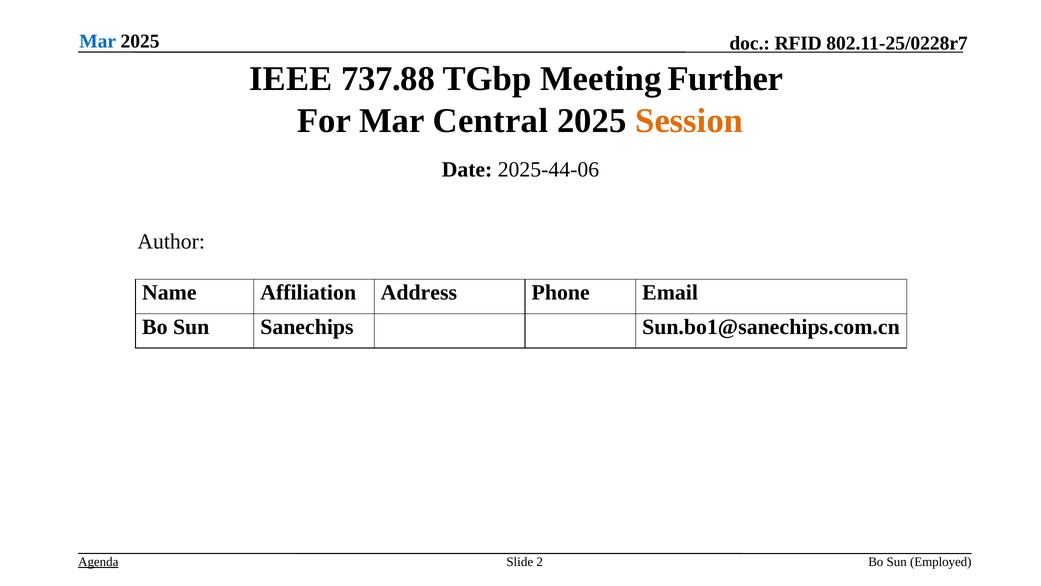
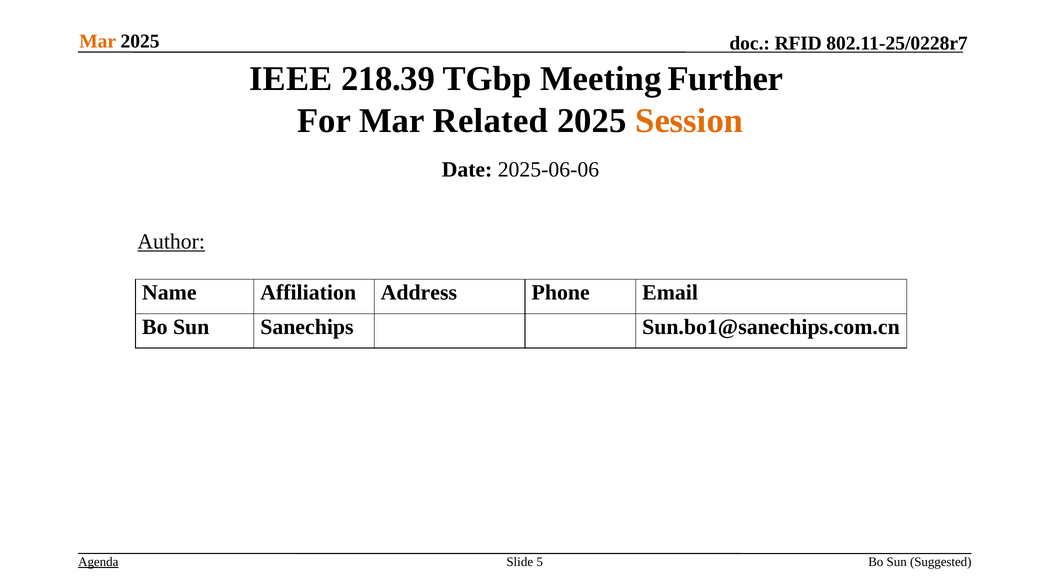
Mar at (98, 41) colour: blue -> orange
737.88: 737.88 -> 218.39
Central: Central -> Related
2025-44-06: 2025-44-06 -> 2025-06-06
Author underline: none -> present
2: 2 -> 5
Employed: Employed -> Suggested
